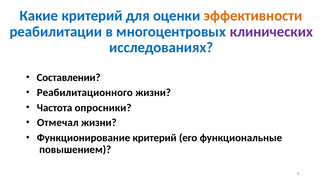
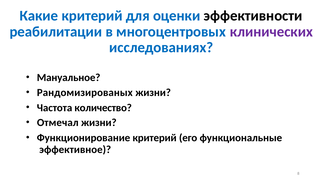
эффективности colour: orange -> black
Составлении: Составлении -> Мануальное
Реабилитационного: Реабилитационного -> Рандомизированых
опросники: опросники -> количество
повышением: повышением -> эффективное
